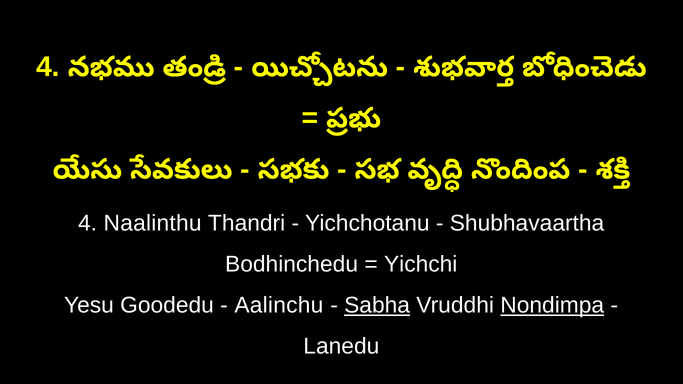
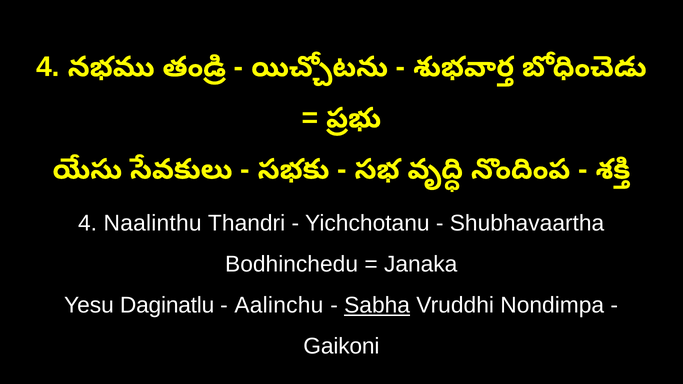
Yichchi: Yichchi -> Janaka
Goodedu: Goodedu -> Daginatlu
Nondimpa underline: present -> none
Lanedu: Lanedu -> Gaikoni
